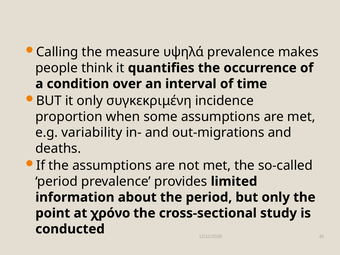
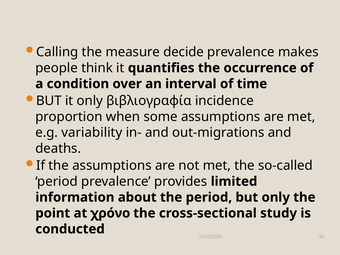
υψηλά: υψηλά -> decide
συγκεκριμένη: συγκεκριμένη -> βιβλιογραφία
